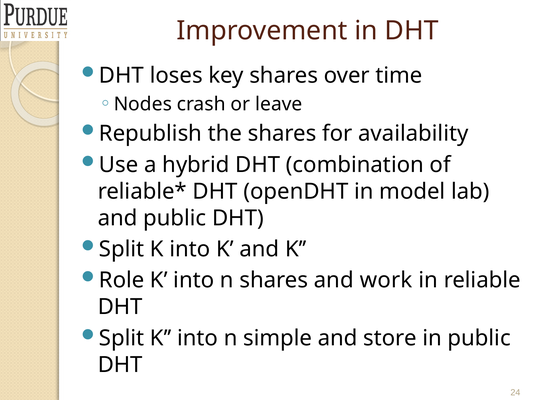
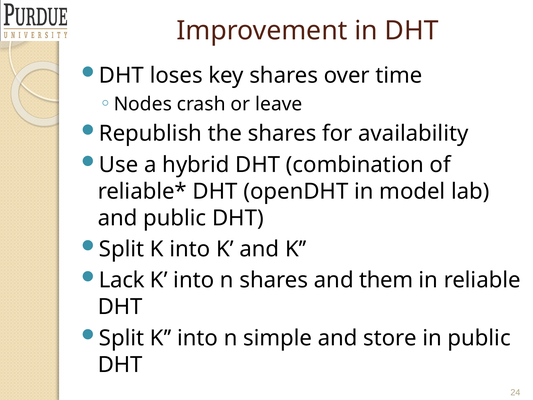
Role: Role -> Lack
work: work -> them
